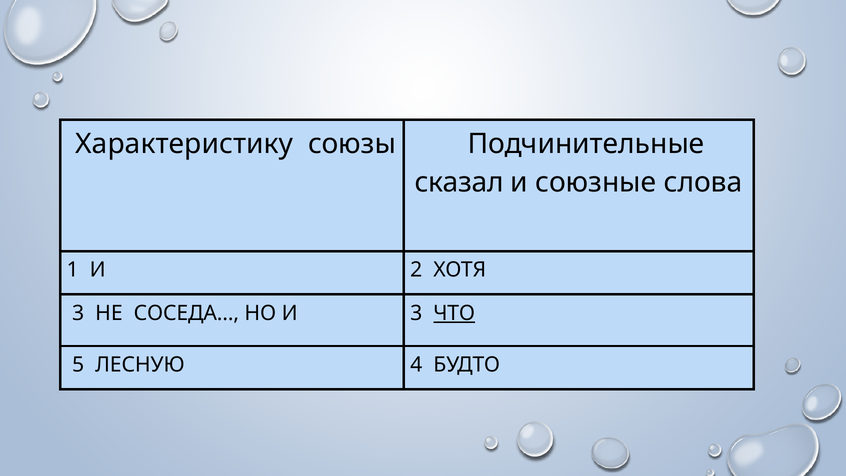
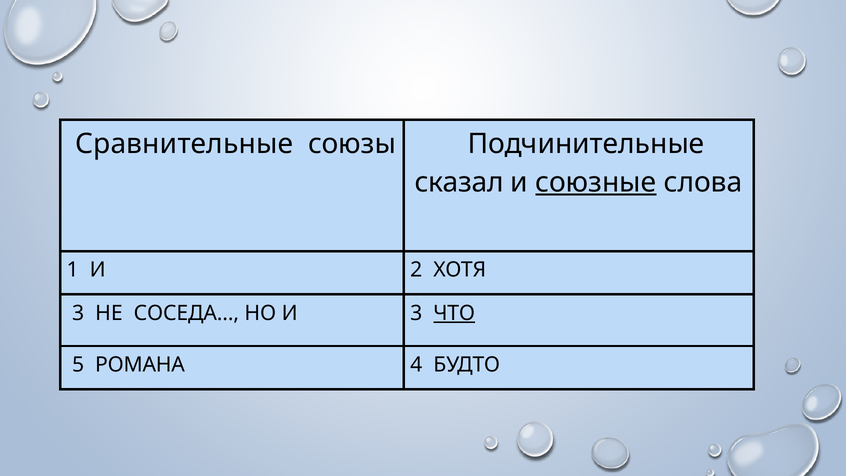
Характеристику: Характеристику -> Сравнительные
союзные underline: none -> present
ЛЕСНУЮ: ЛЕСНУЮ -> РОМАНА
